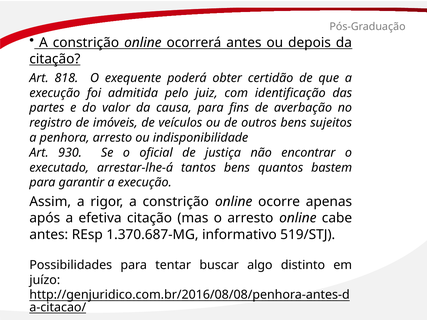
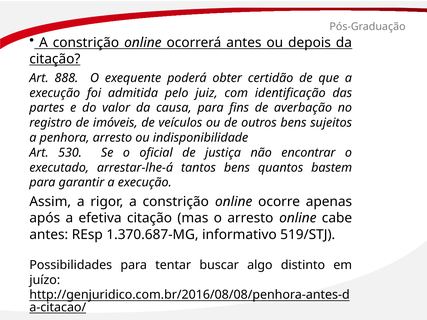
818: 818 -> 888
930: 930 -> 530
